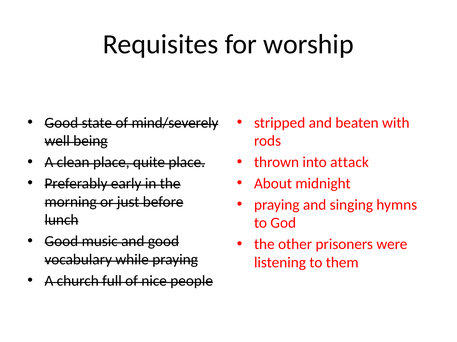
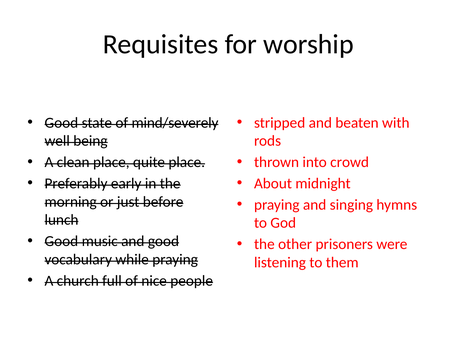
attack: attack -> crowd
